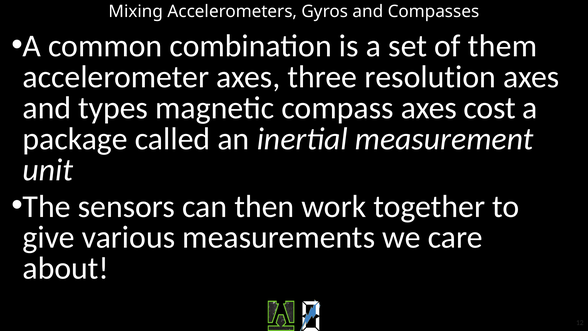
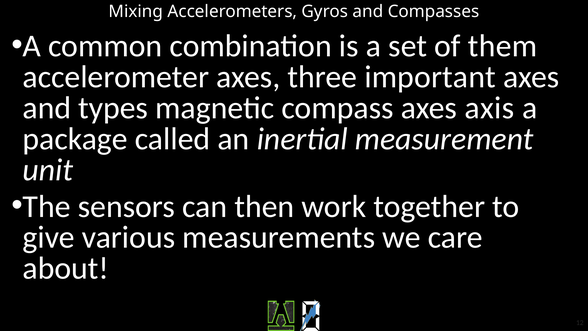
resolution: resolution -> important
cost: cost -> axis
